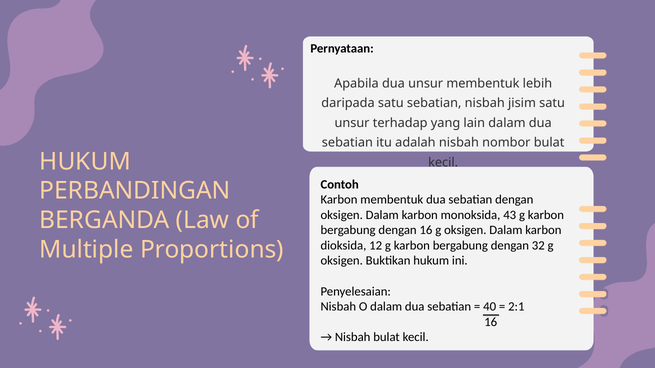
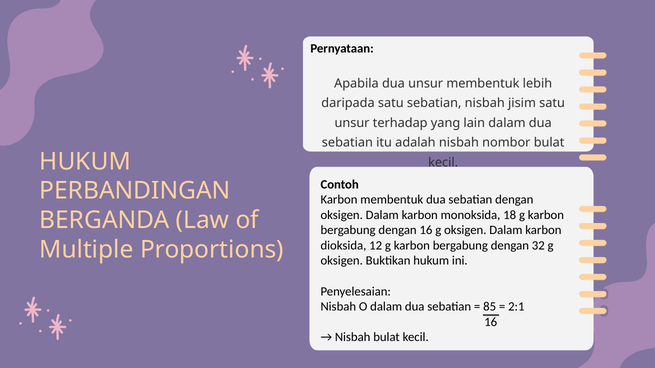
43: 43 -> 18
40: 40 -> 85
